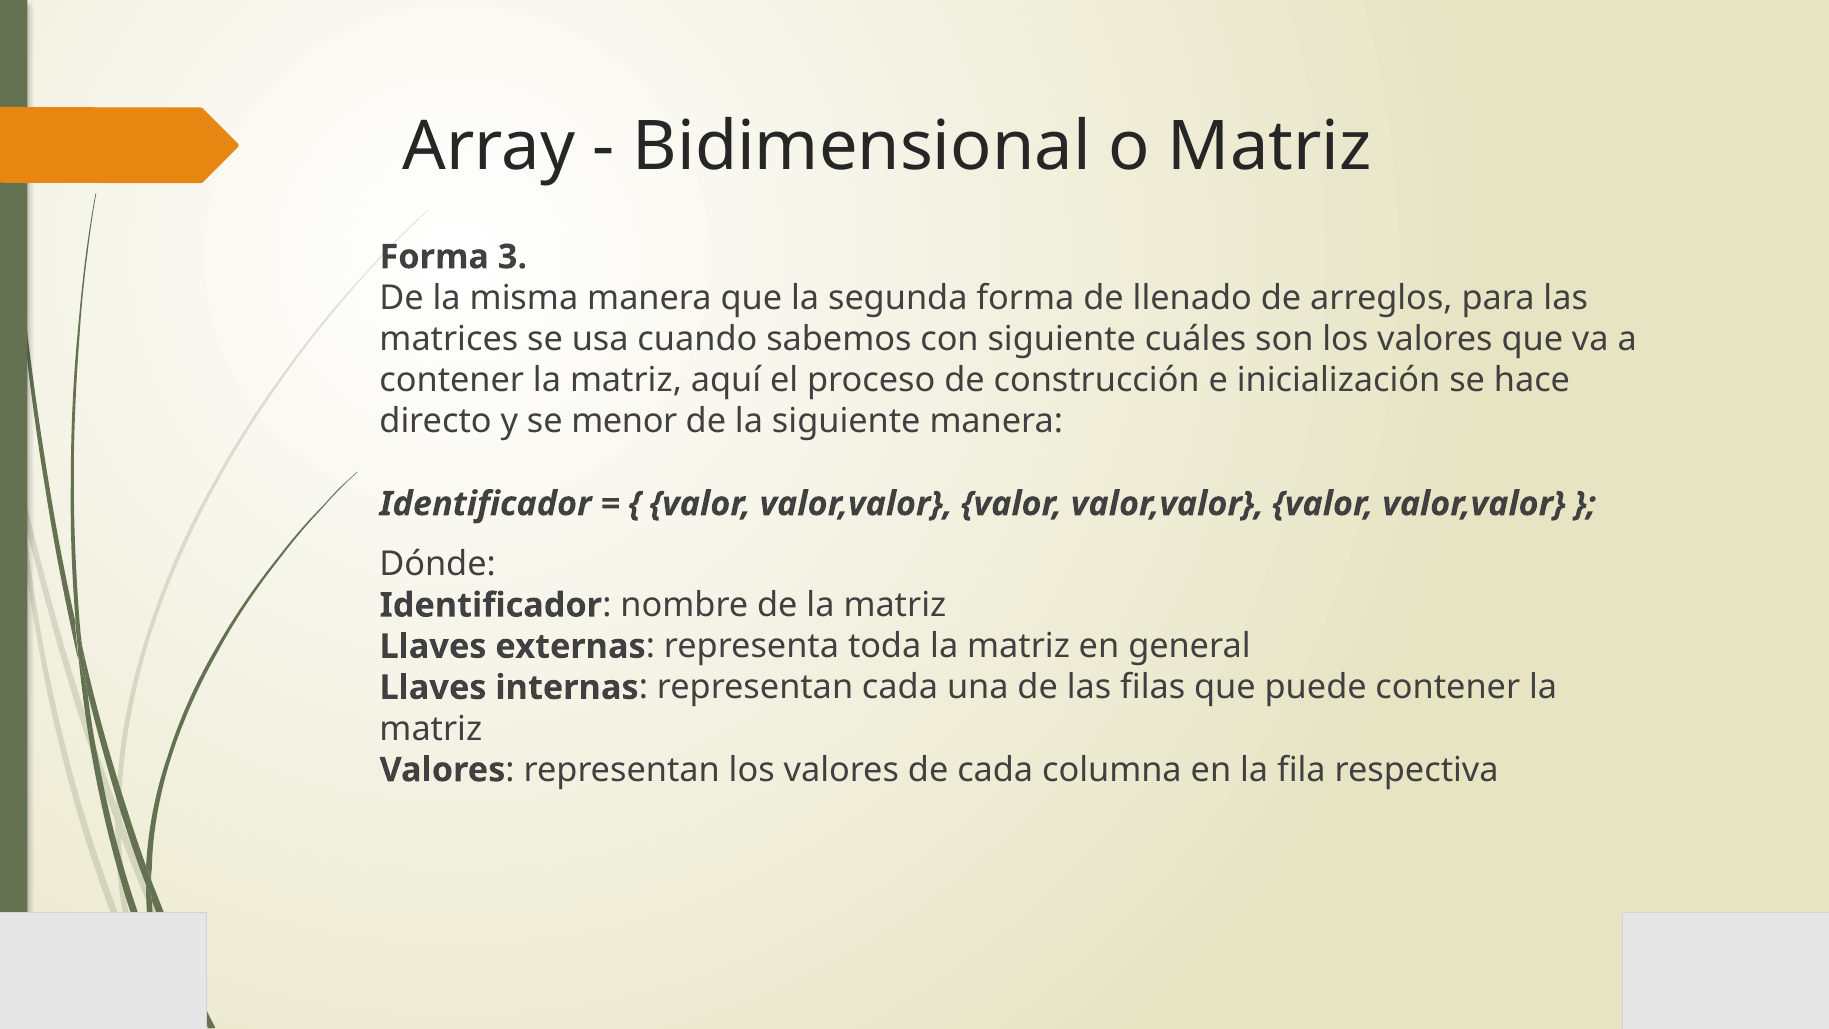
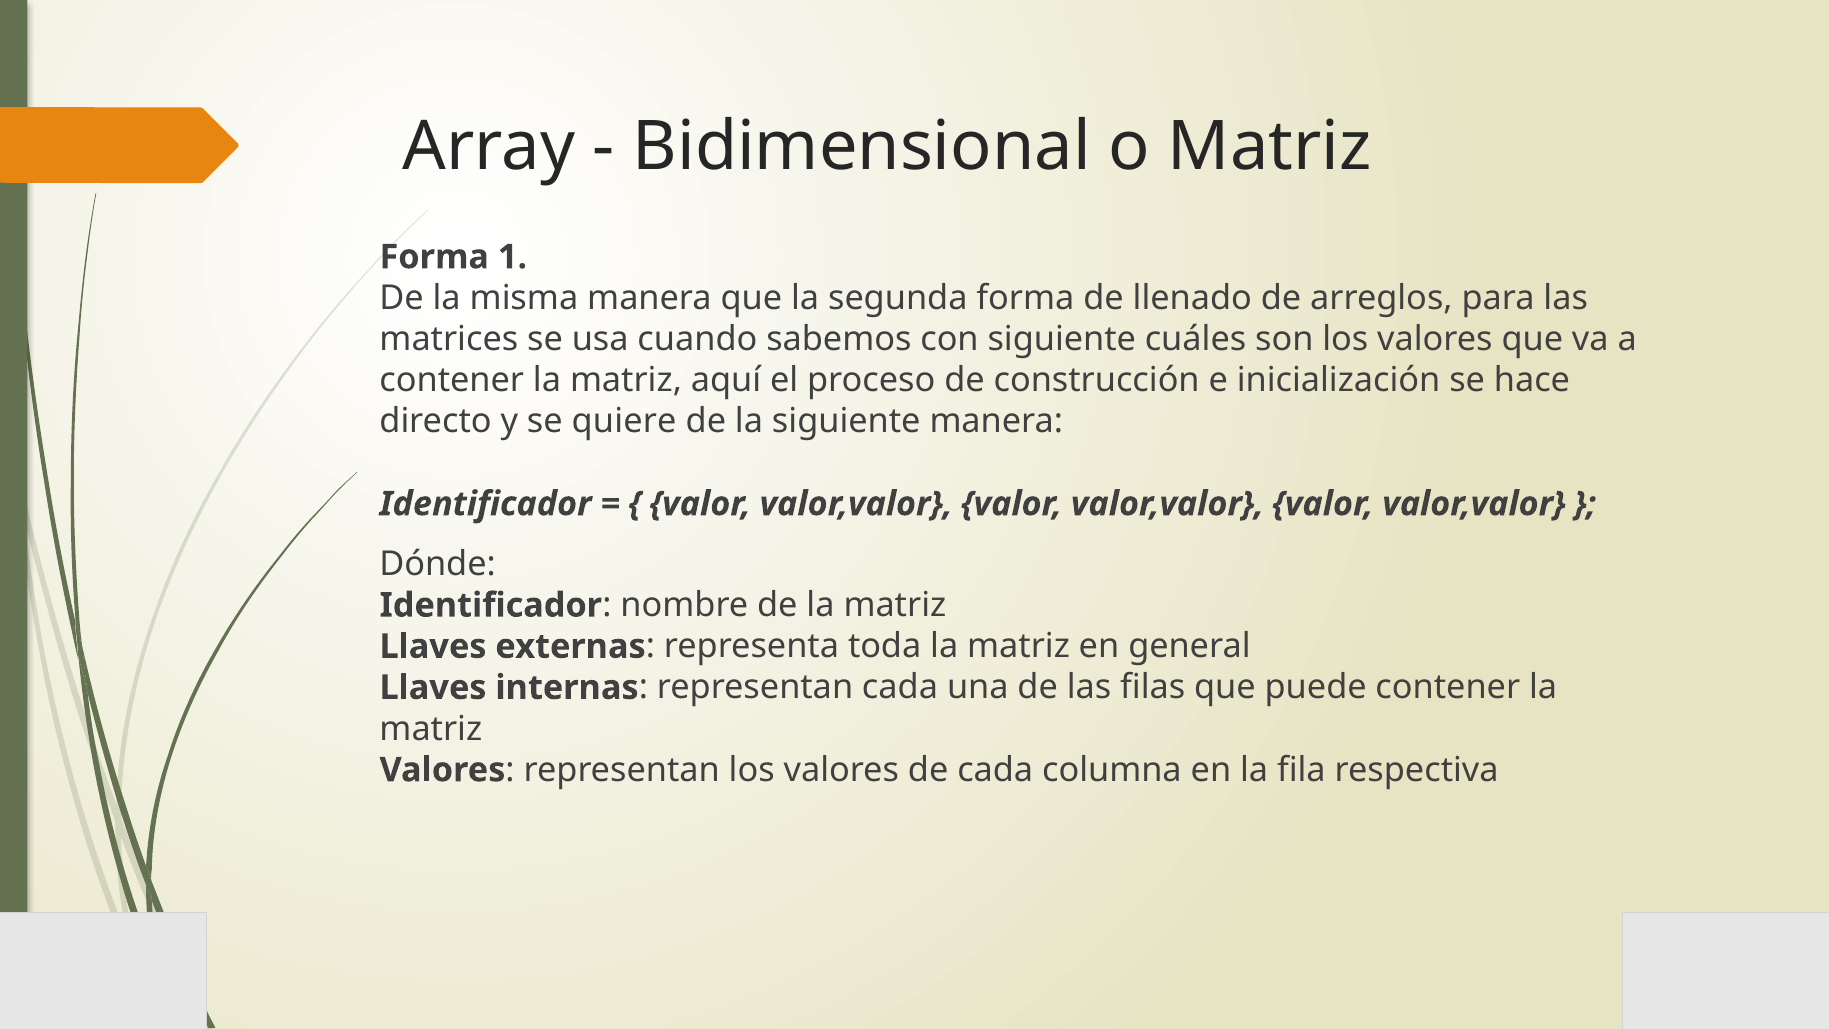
3: 3 -> 1
menor: menor -> quiere
